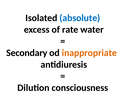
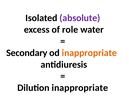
absolute colour: blue -> purple
rate: rate -> role
Dilution consciousness: consciousness -> inappropriate
